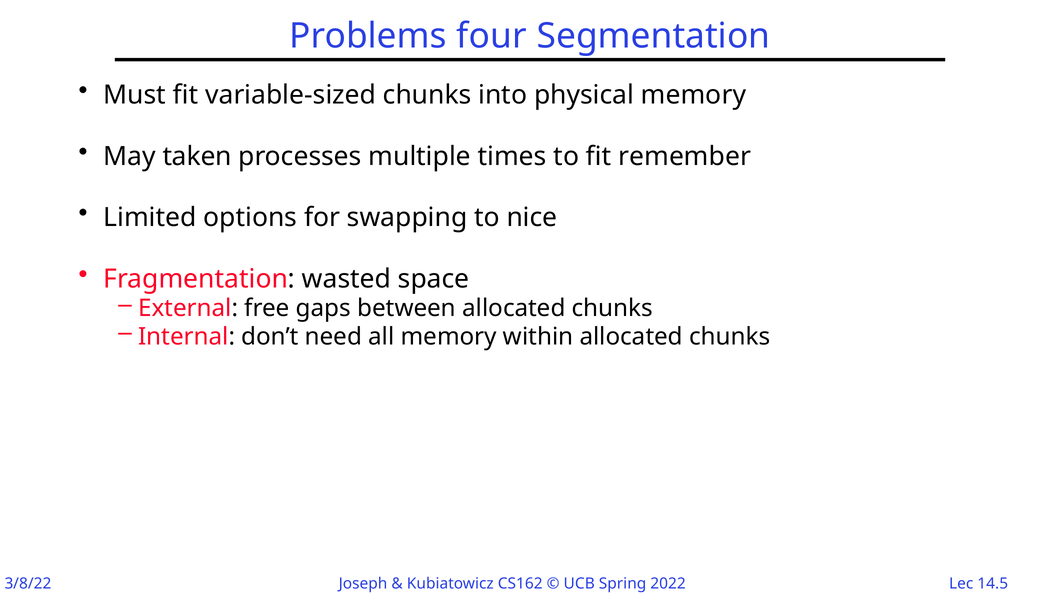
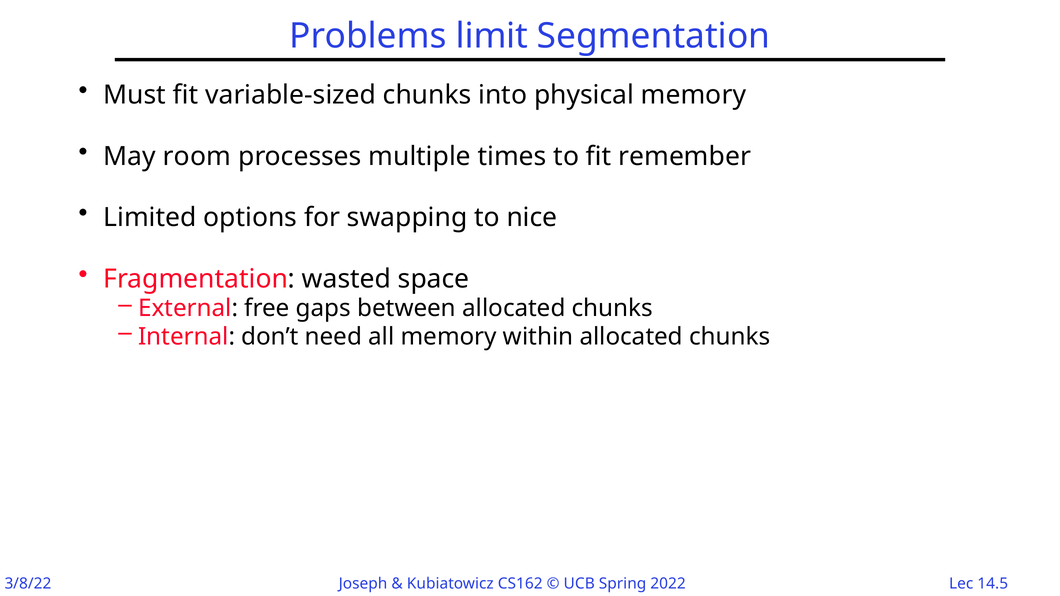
four: four -> limit
taken: taken -> room
